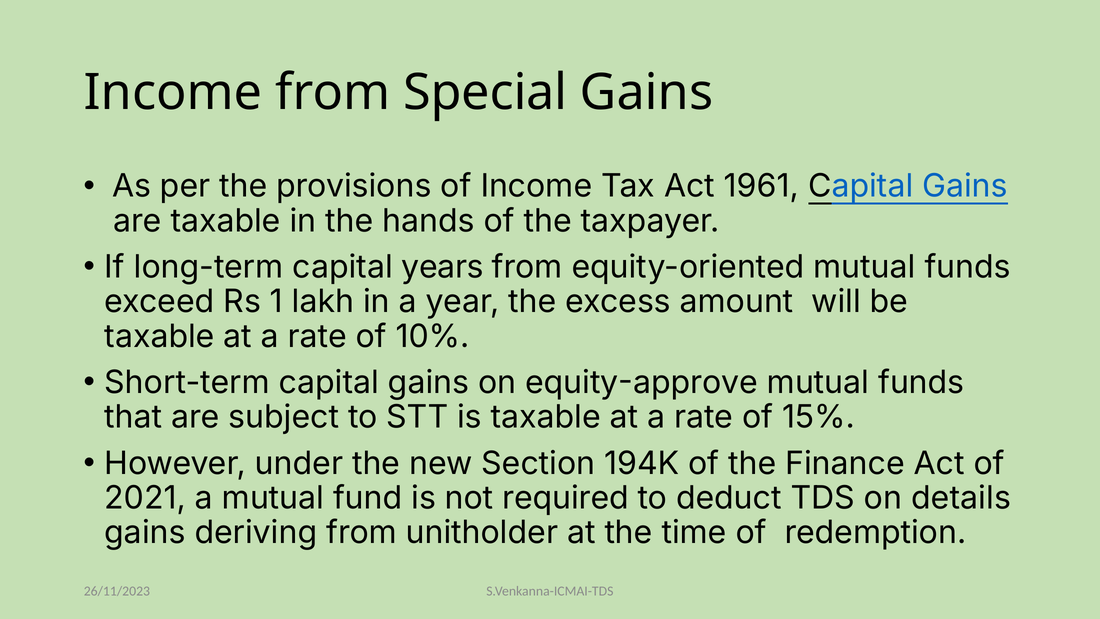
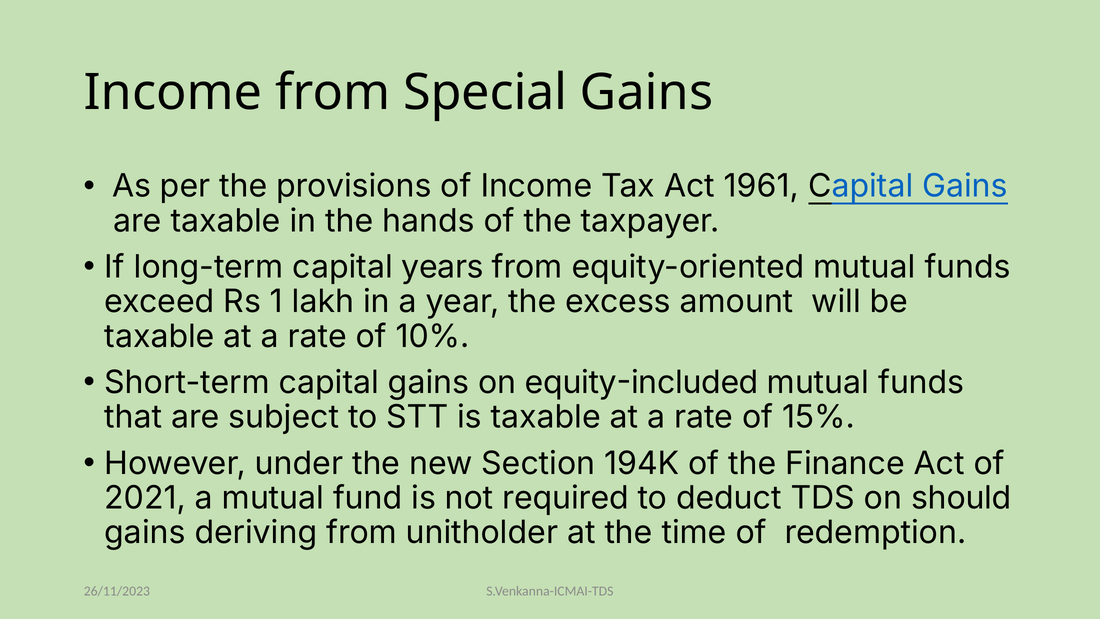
equity-approve: equity-approve -> equity-included
details: details -> should
